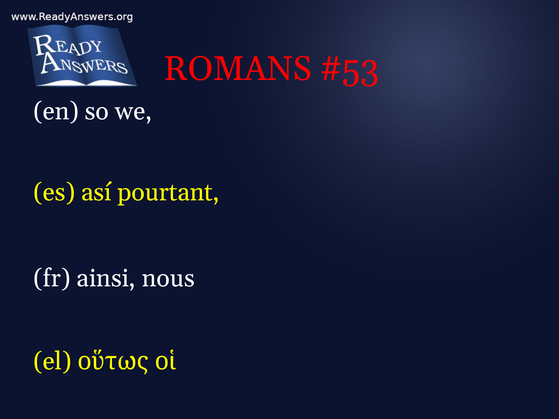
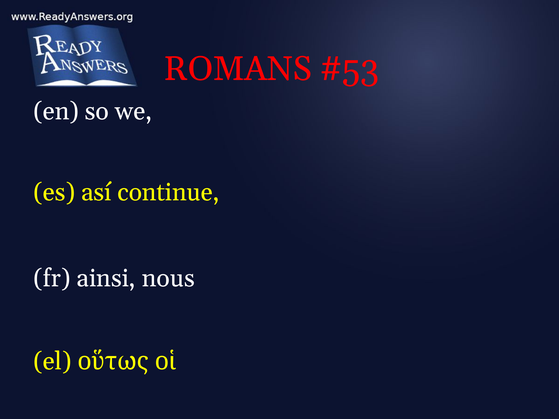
pourtant: pourtant -> continue
